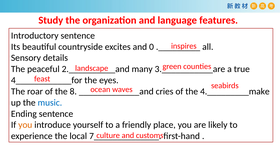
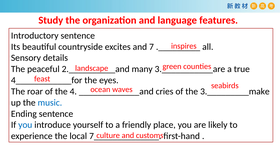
0: 0 -> 7
8: 8 -> 4
4._________make: 4._________make -> 3._________make
you at (25, 125) colour: orange -> blue
